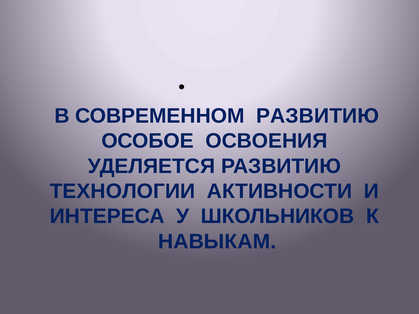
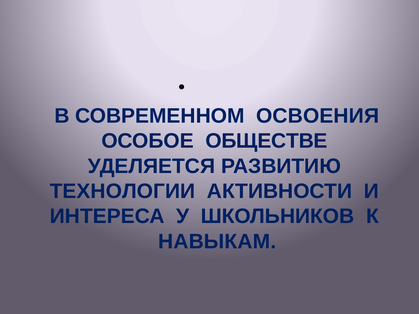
СОВРЕМЕННОМ РАЗВИТИЮ: РАЗВИТИЮ -> ОСВОЕНИЯ
ОСВОЕНИЯ: ОСВОЕНИЯ -> ОБЩЕСТВЕ
